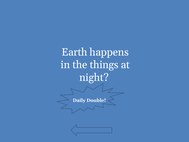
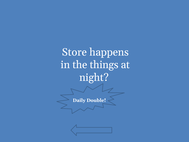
Earth: Earth -> Store
